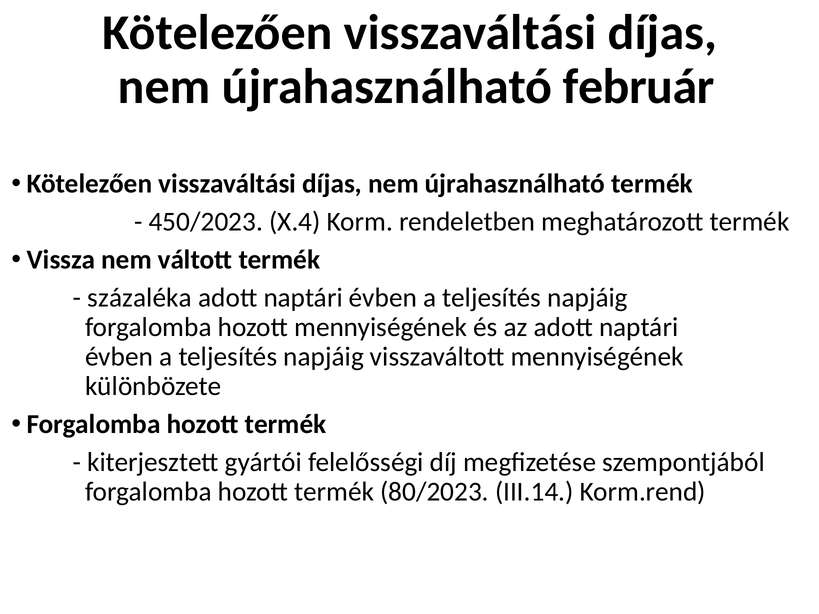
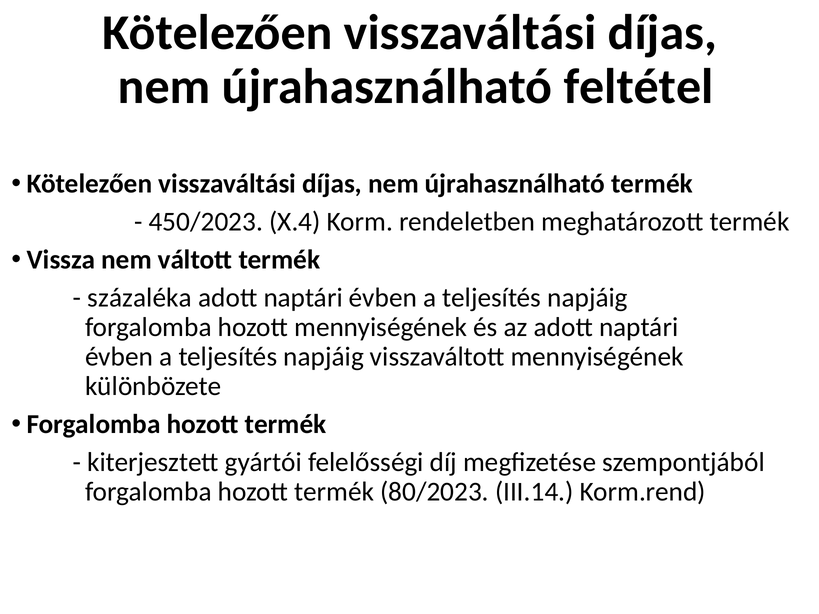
február: február -> feltétel
